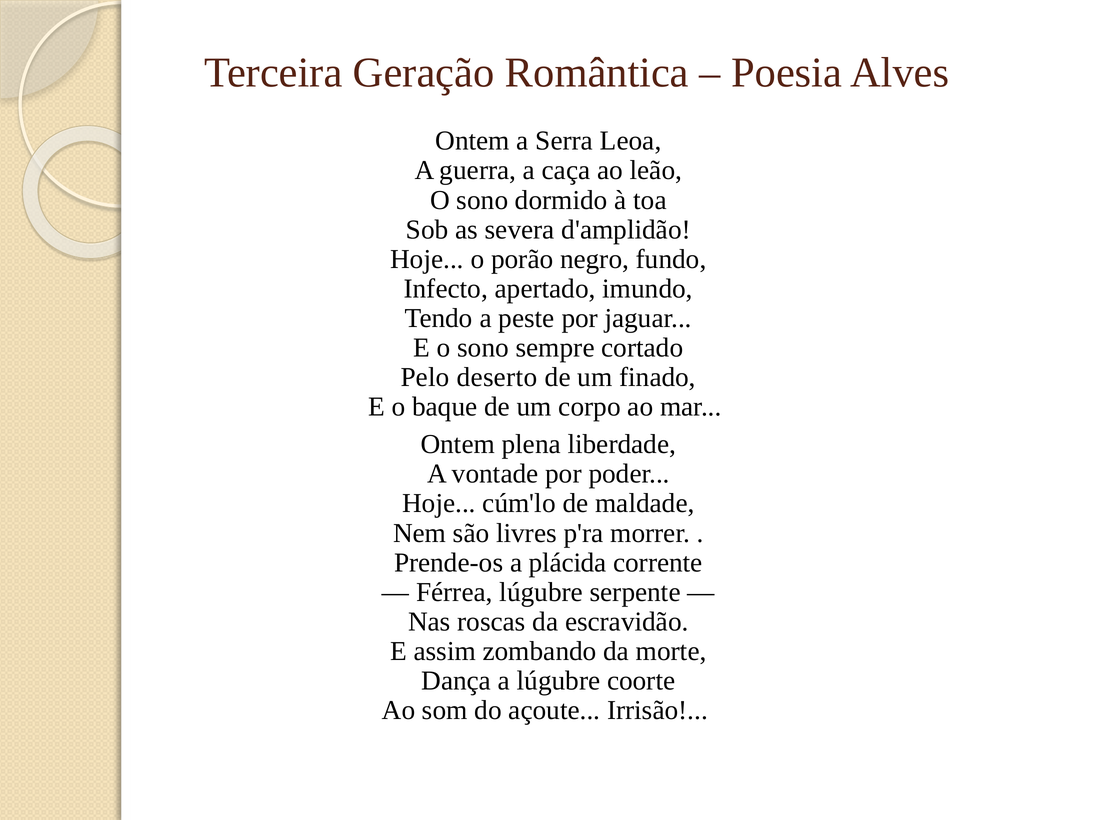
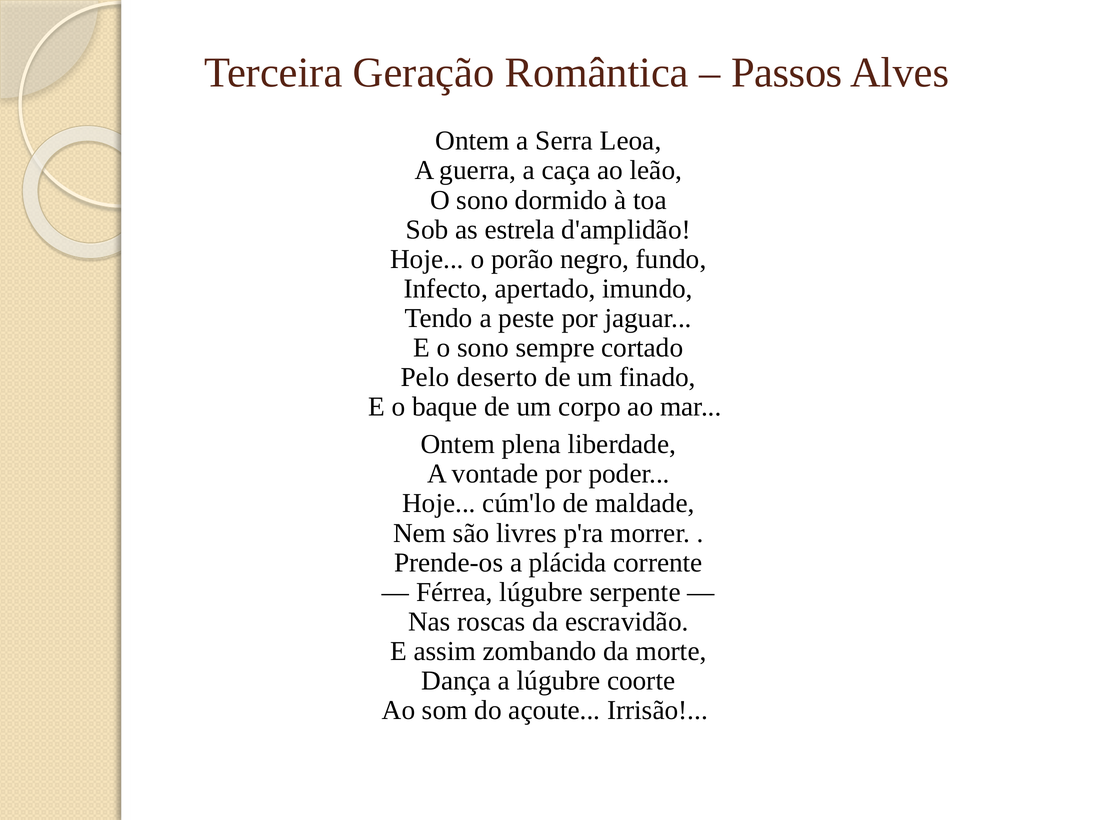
Poesia: Poesia -> Passos
severa: severa -> estrela
